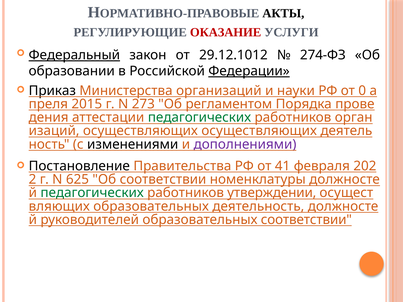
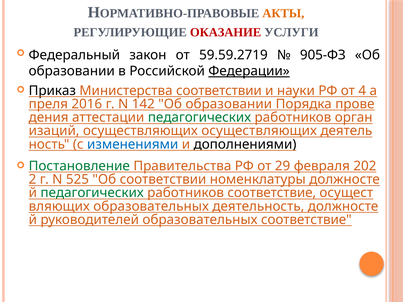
АКТЫ colour: black -> orange
Федеральный underline: present -> none
29.12.1012: 29.12.1012 -> 59.59.2719
274-ФЗ: 274-ФЗ -> 905-ФЗ
Министерства организаций: организаций -> соответствии
0: 0 -> 4
2015: 2015 -> 2016
273: 273 -> 142
регламентом at (229, 104): регламентом -> образовании
изменениями colour: black -> blue
дополнениями colour: purple -> black
Постановление colour: black -> green
41: 41 -> 29
625: 625 -> 525
работников утверждении: утверждении -> соответствие
образовательных соответствии: соответствии -> соответствие
